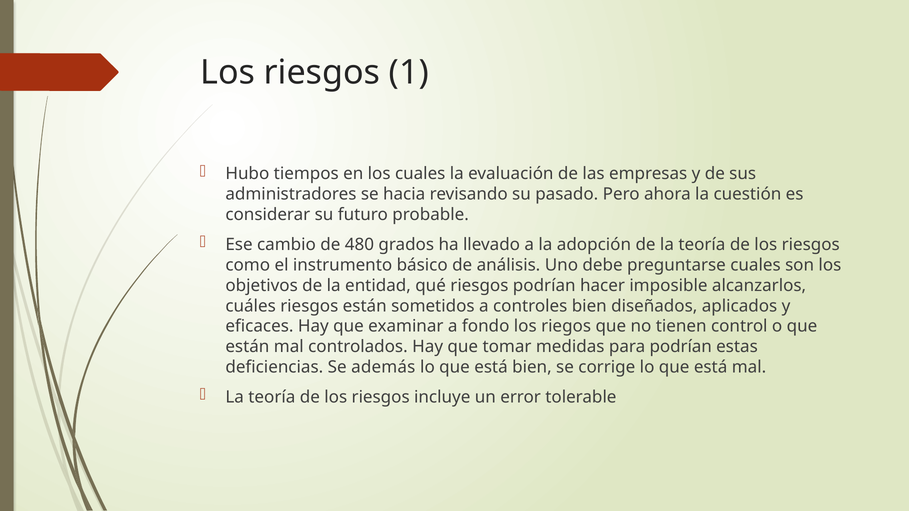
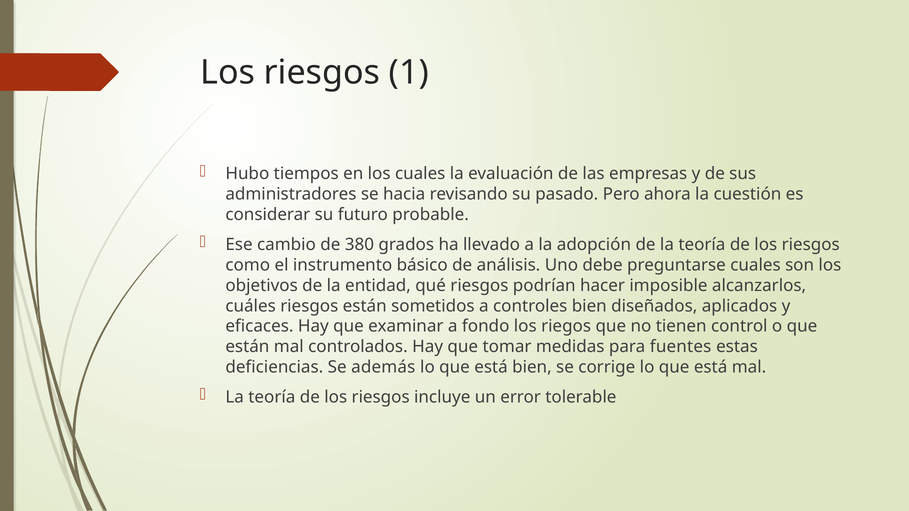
480: 480 -> 380
para podrían: podrían -> fuentes
